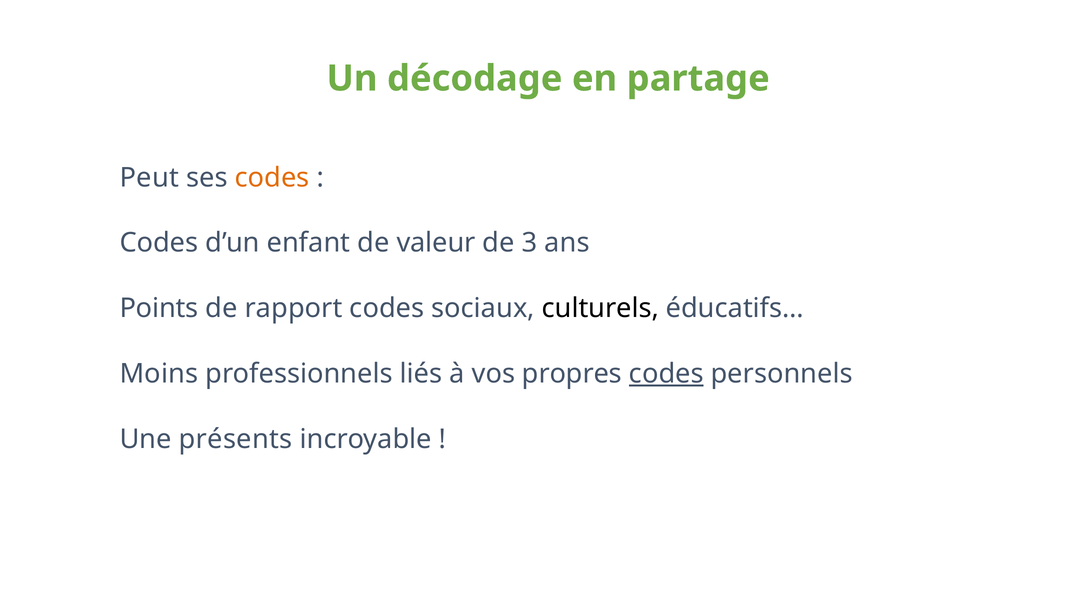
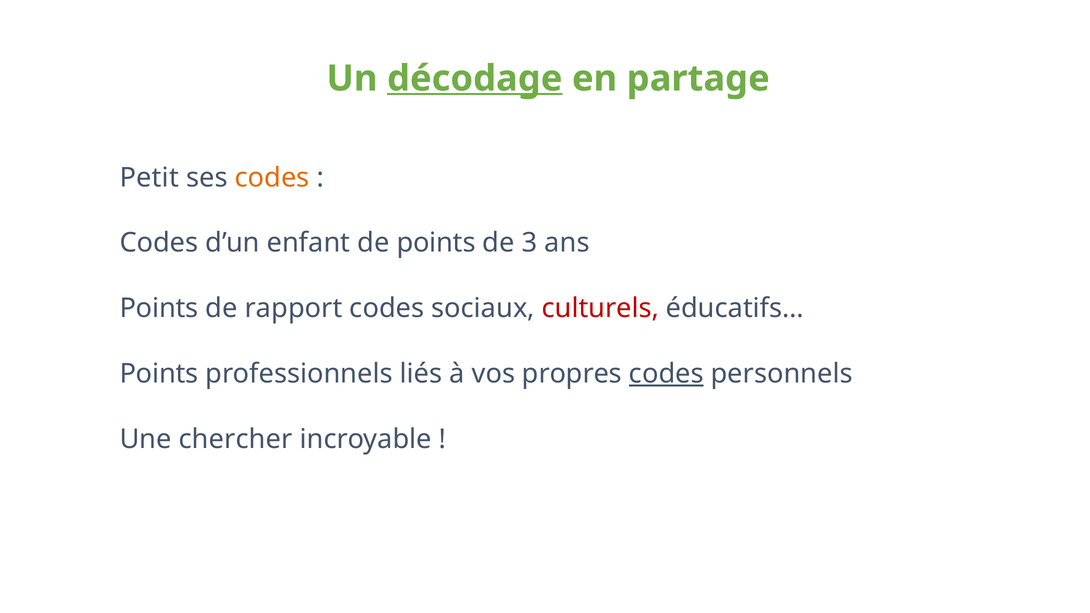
décodage underline: none -> present
Peut: Peut -> Petit
de valeur: valeur -> points
culturels colour: black -> red
Moins at (159, 374): Moins -> Points
présents: présents -> chercher
